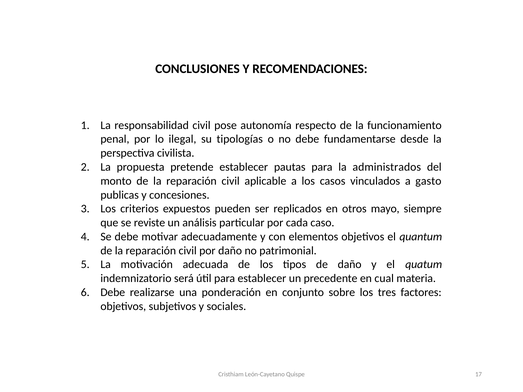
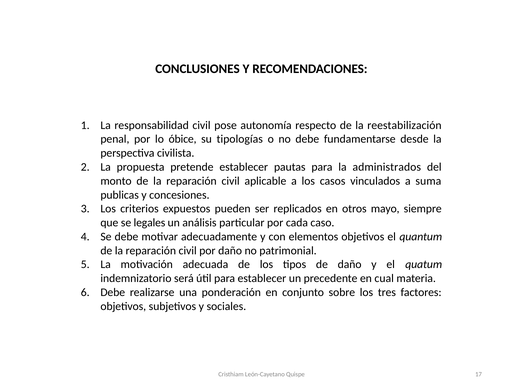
funcionamiento: funcionamiento -> reestabilización
ilegal: ilegal -> óbice
gasto: gasto -> suma
reviste: reviste -> legales
